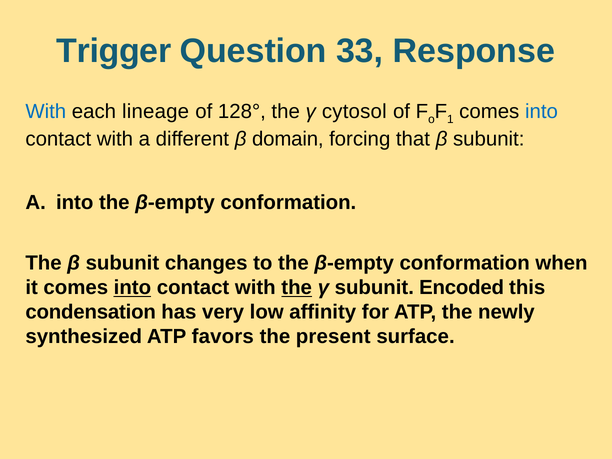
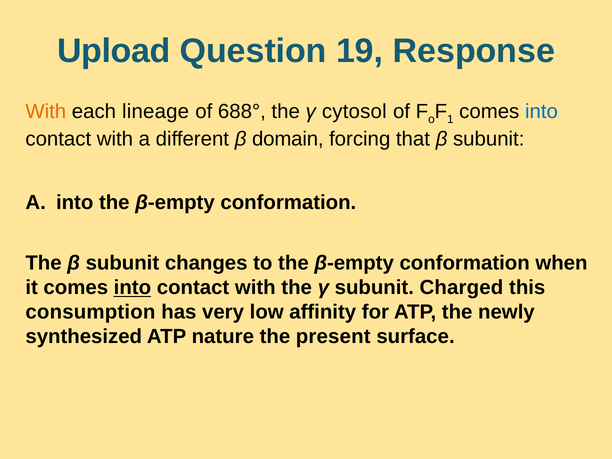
Trigger: Trigger -> Upload
33: 33 -> 19
With at (46, 111) colour: blue -> orange
128°: 128° -> 688°
the at (297, 288) underline: present -> none
Encoded: Encoded -> Charged
condensation: condensation -> consumption
favors: favors -> nature
